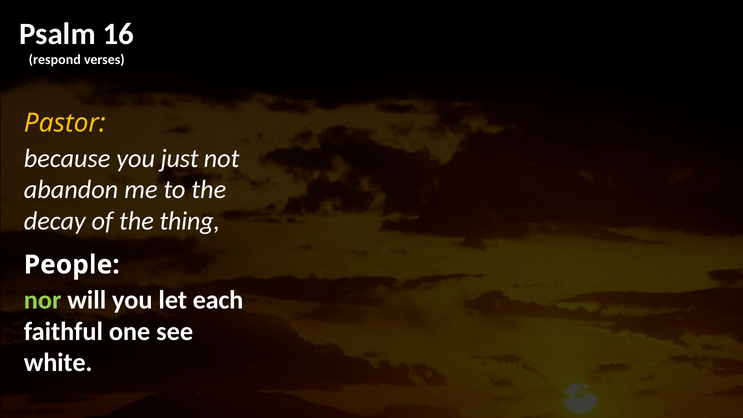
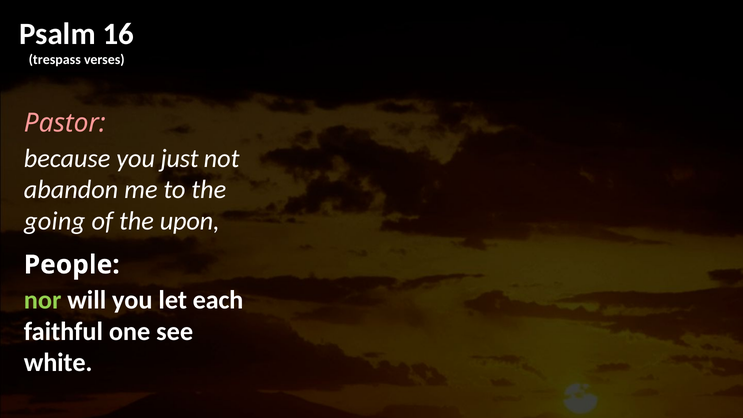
respond: respond -> trespass
Pastor colour: yellow -> pink
decay: decay -> going
thing: thing -> upon
